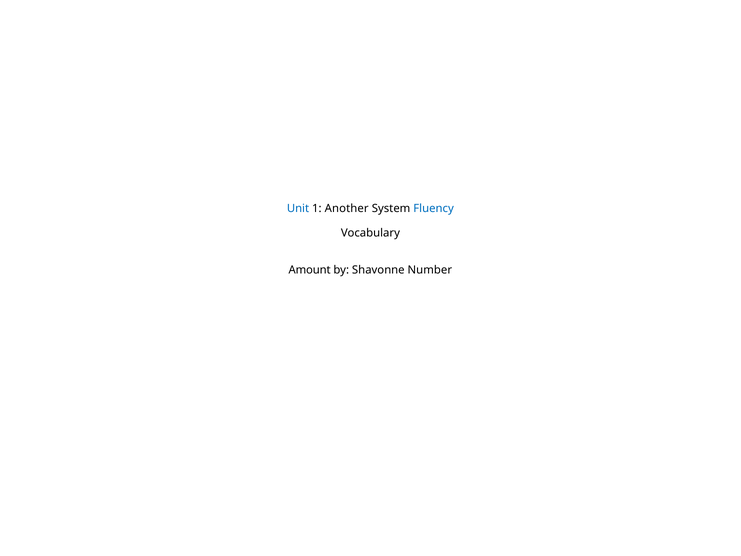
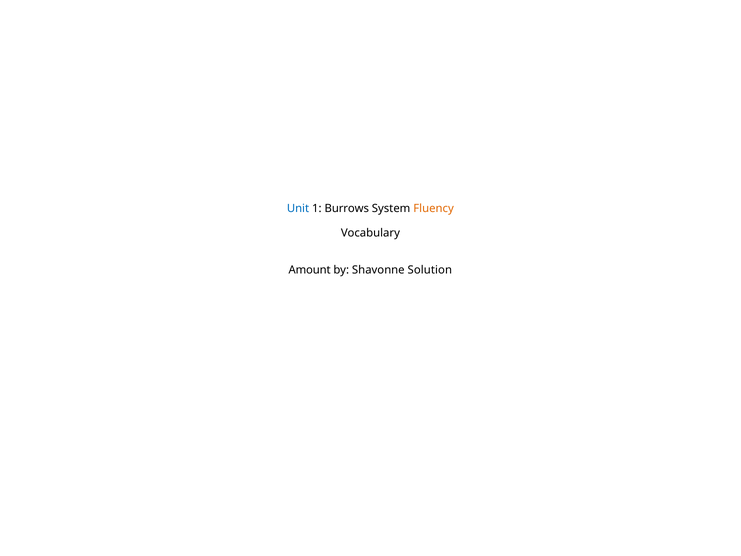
Another: Another -> Burrows
Fluency colour: blue -> orange
Number: Number -> Solution
